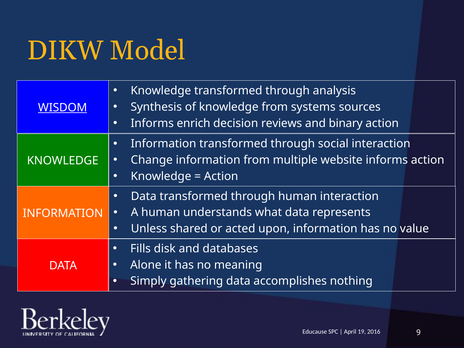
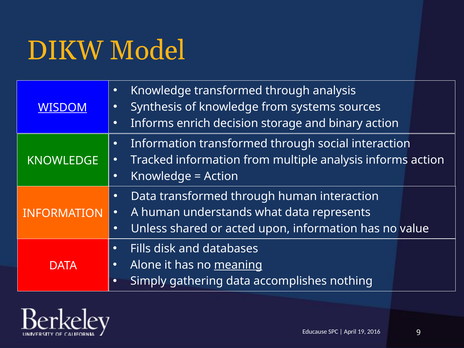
reviews: reviews -> storage
Change: Change -> Tracked
multiple website: website -> analysis
meaning underline: none -> present
